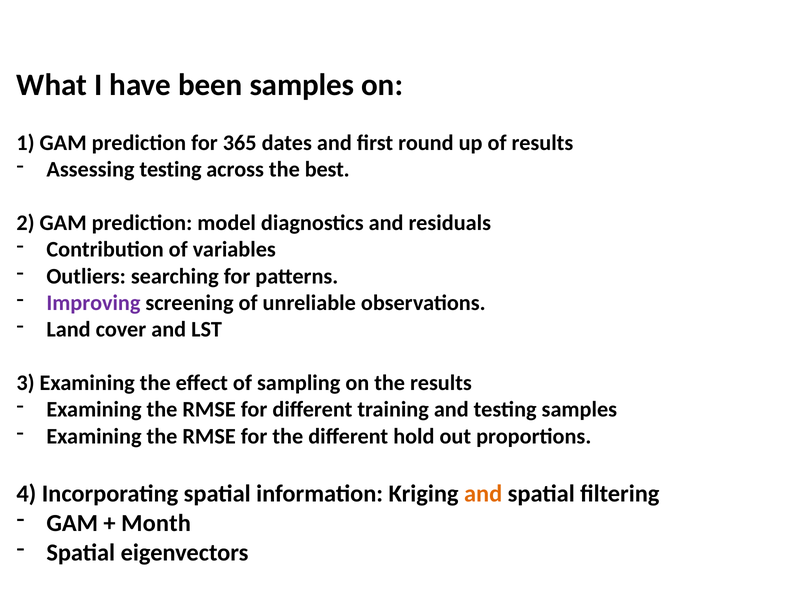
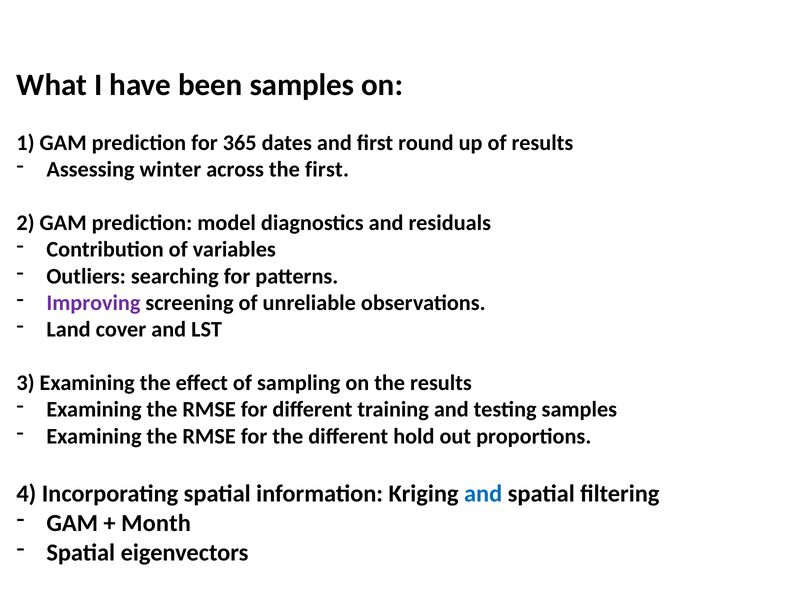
Assessing testing: testing -> winter
the best: best -> first
and at (483, 494) colour: orange -> blue
